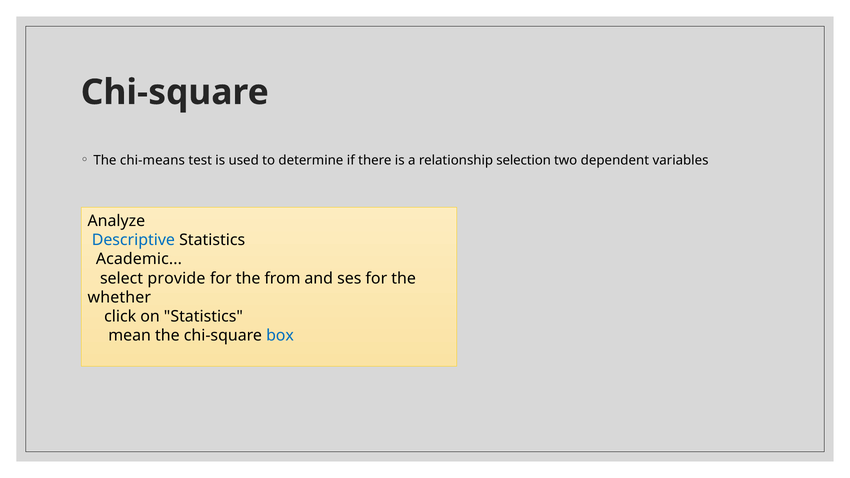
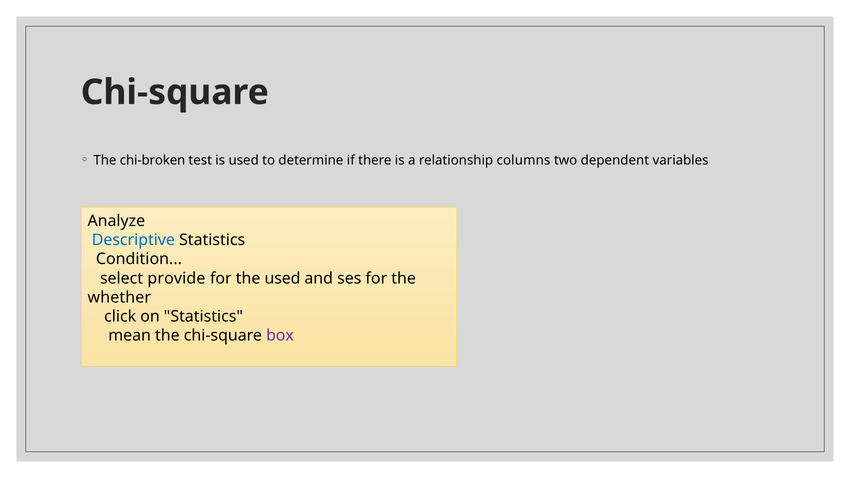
chi-means: chi-means -> chi-broken
selection: selection -> columns
Academic: Academic -> Condition
the from: from -> used
box colour: blue -> purple
